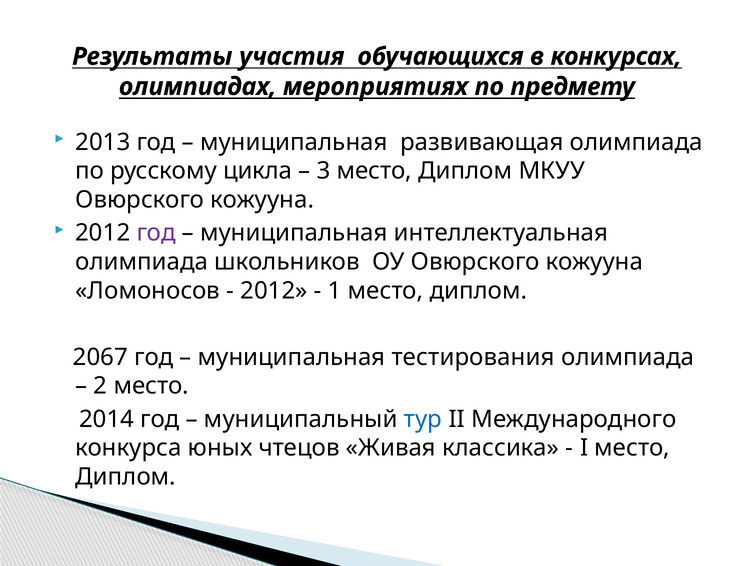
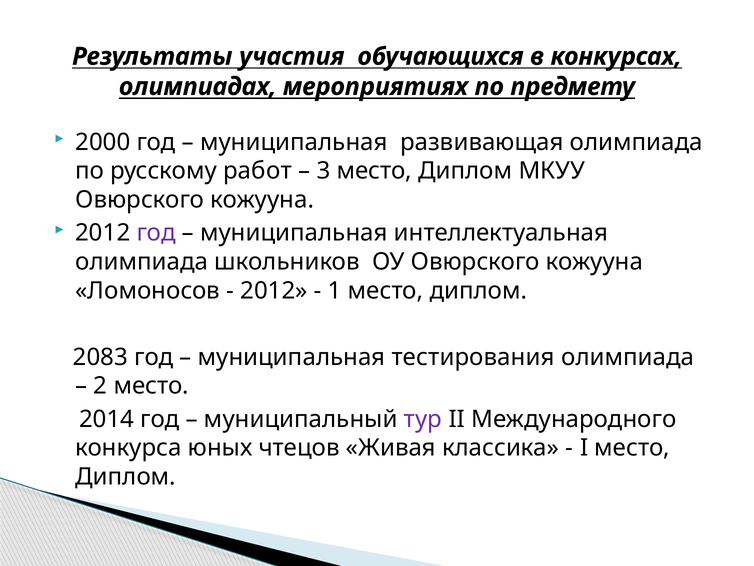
2013: 2013 -> 2000
цикла: цикла -> работ
2067: 2067 -> 2083
тур colour: blue -> purple
